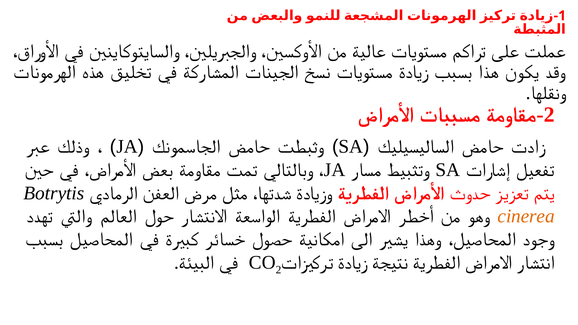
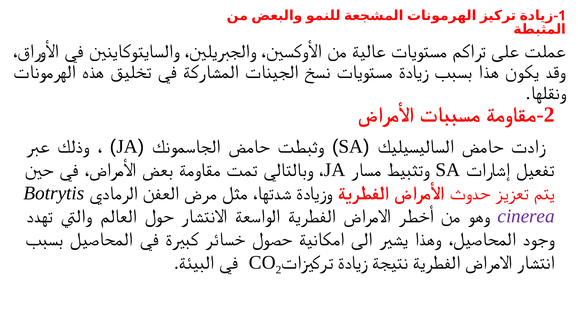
cinerea colour: orange -> purple
